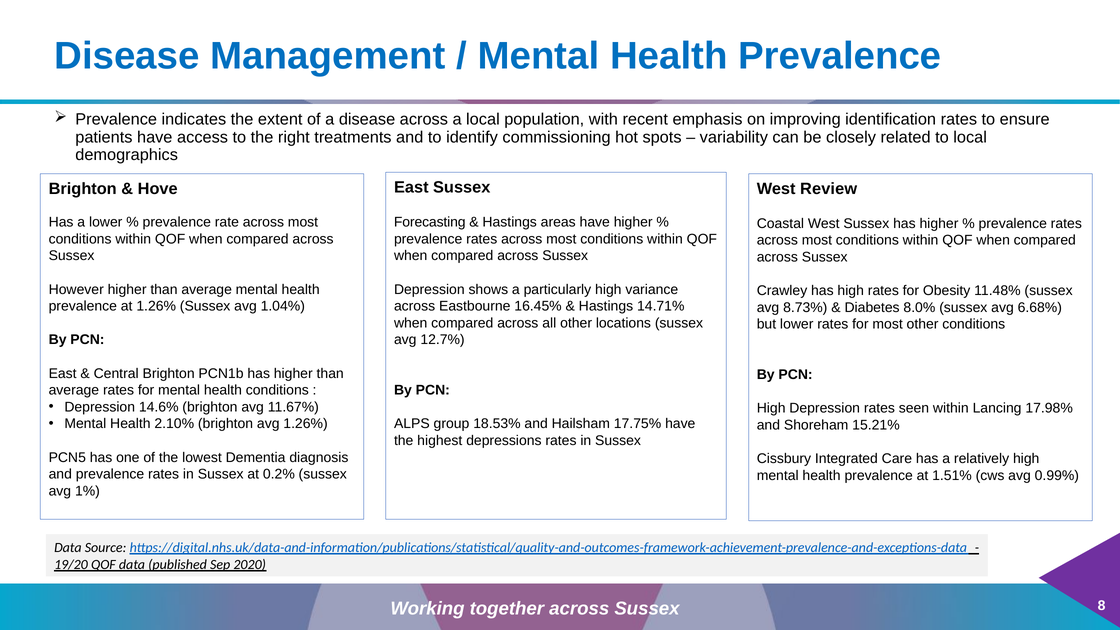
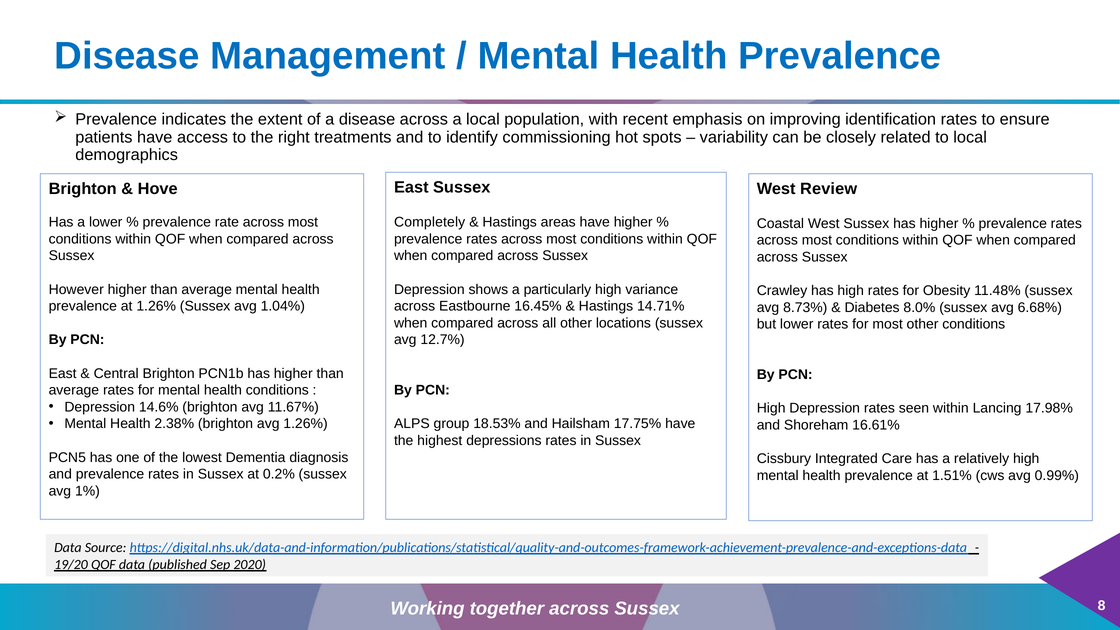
Forecasting: Forecasting -> Completely
2.10%: 2.10% -> 2.38%
15.21%: 15.21% -> 16.61%
